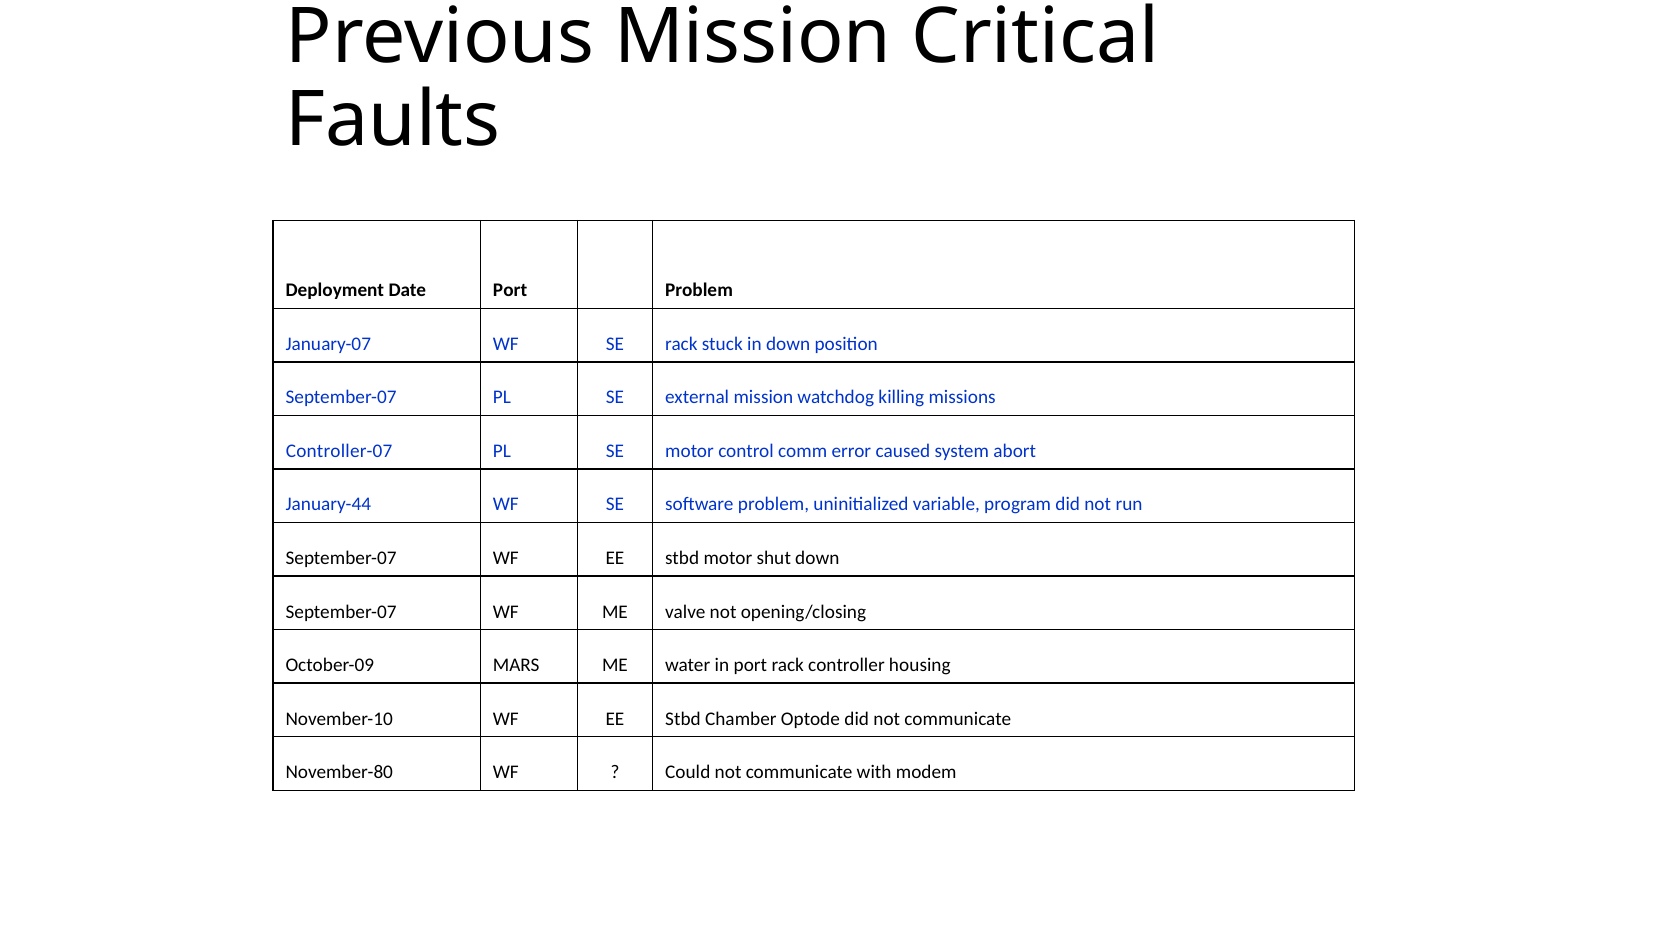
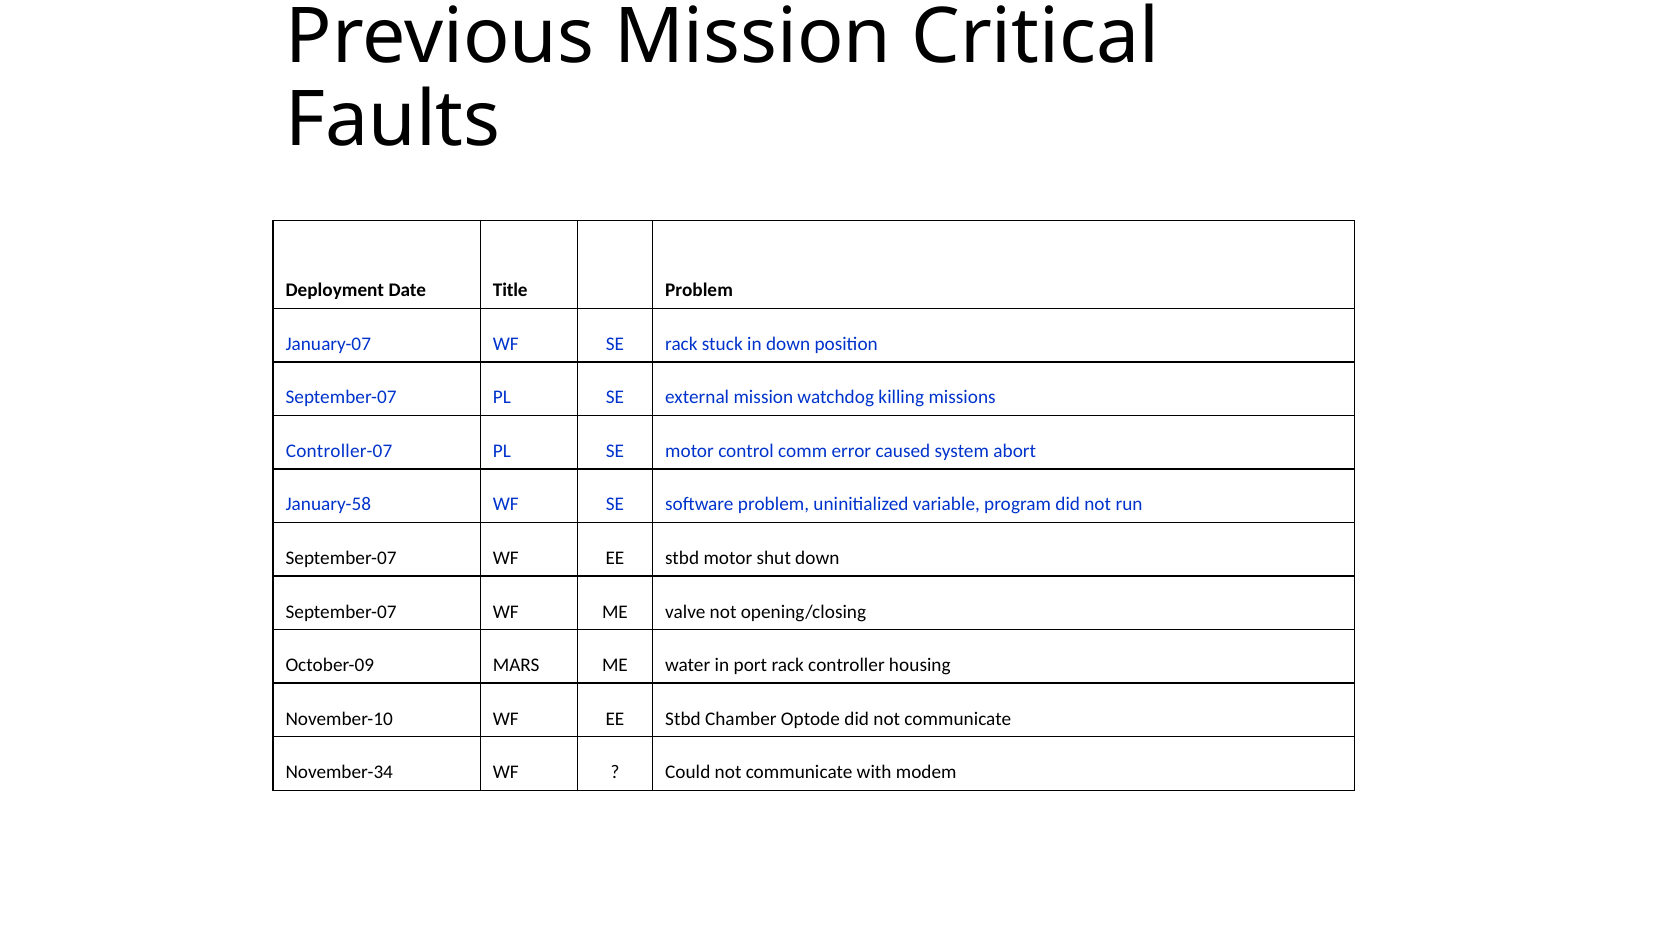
Date Port: Port -> Title
January-44: January-44 -> January-58
November-80: November-80 -> November-34
